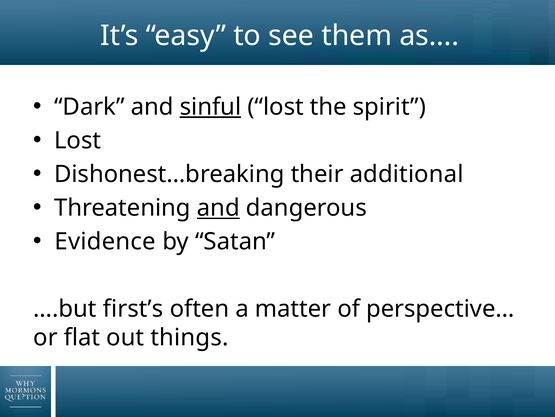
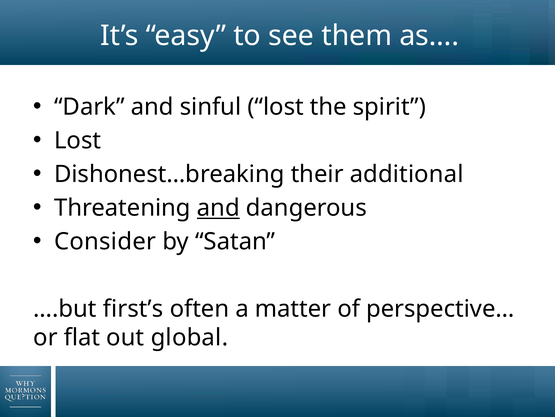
sinful underline: present -> none
Evidence: Evidence -> Consider
things: things -> global
